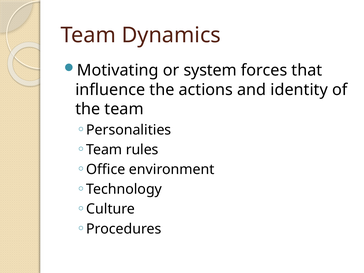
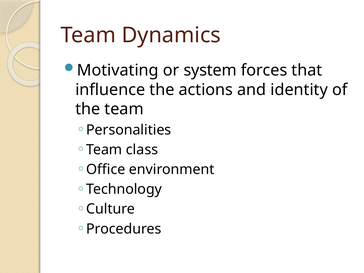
rules: rules -> class
